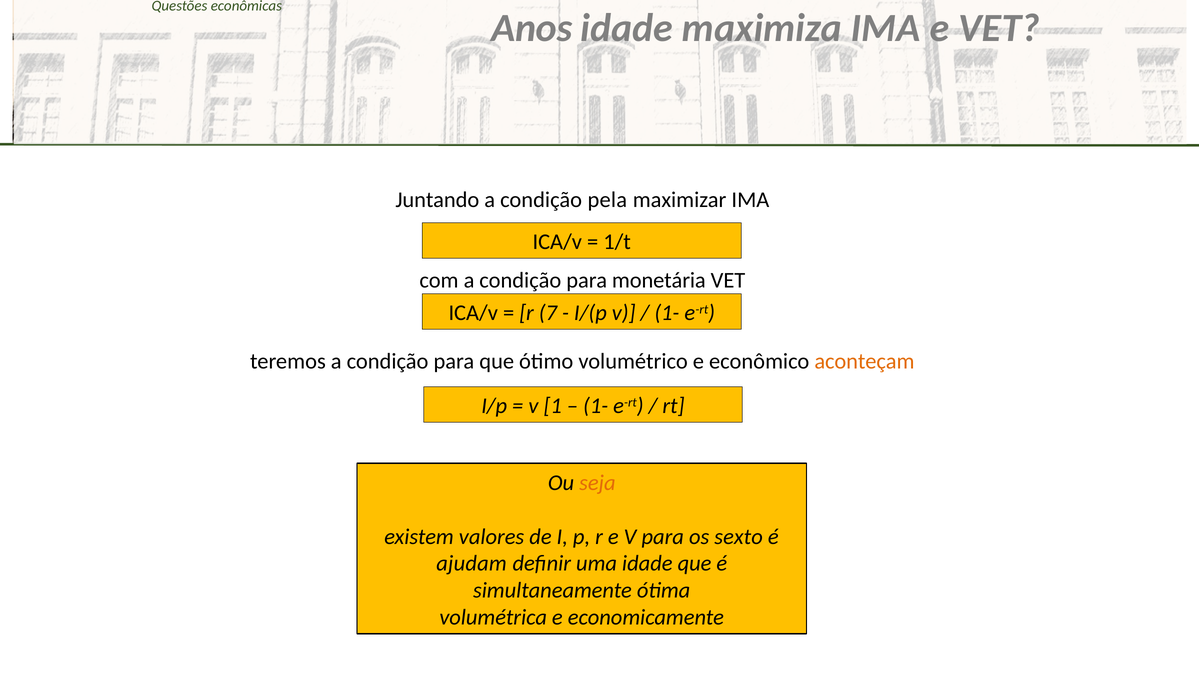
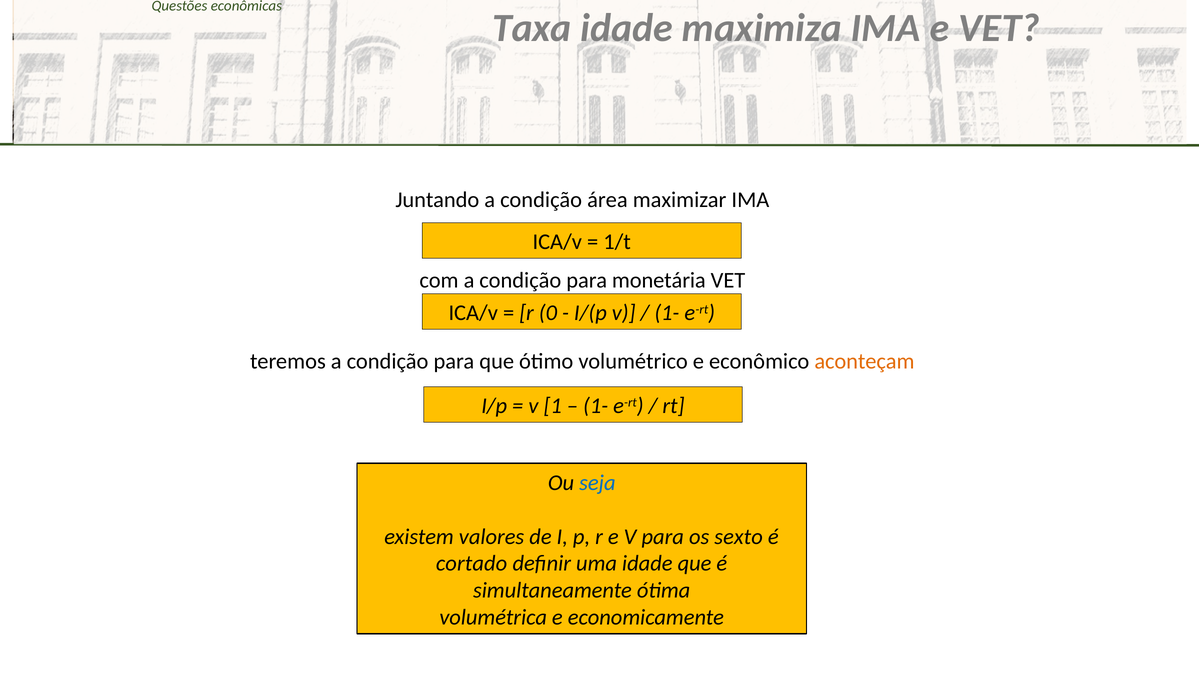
Anos: Anos -> Taxa
pela: pela -> área
7: 7 -> 0
seja colour: orange -> blue
ajudam: ajudam -> cortado
